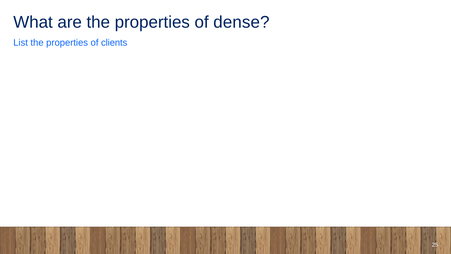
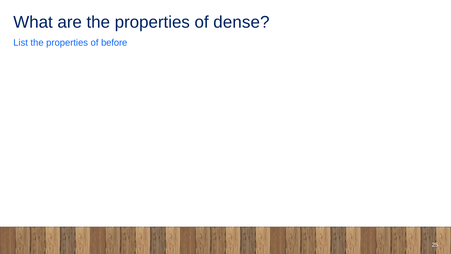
clients: clients -> before
